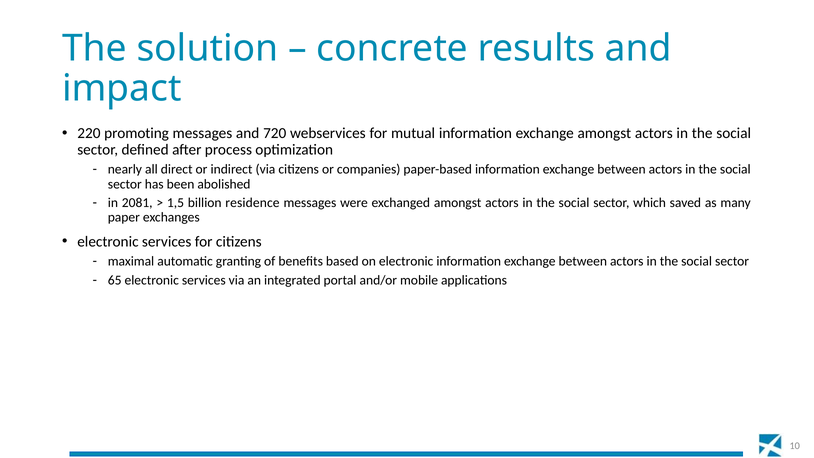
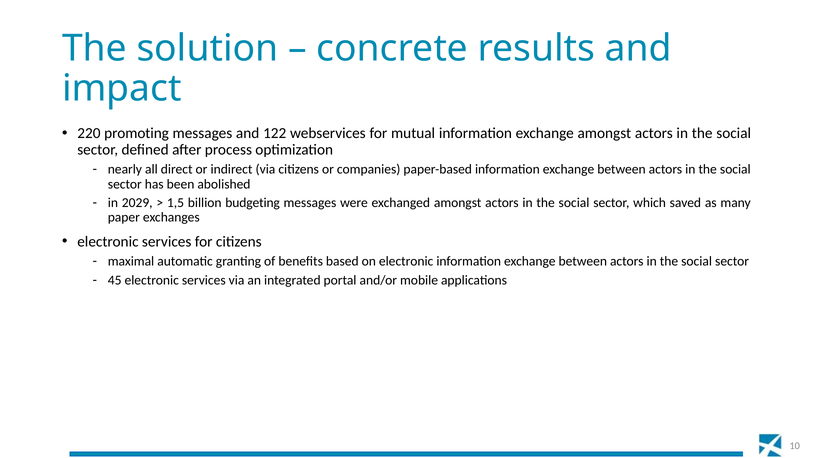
720: 720 -> 122
2081: 2081 -> 2029
residence: residence -> budgeting
65: 65 -> 45
